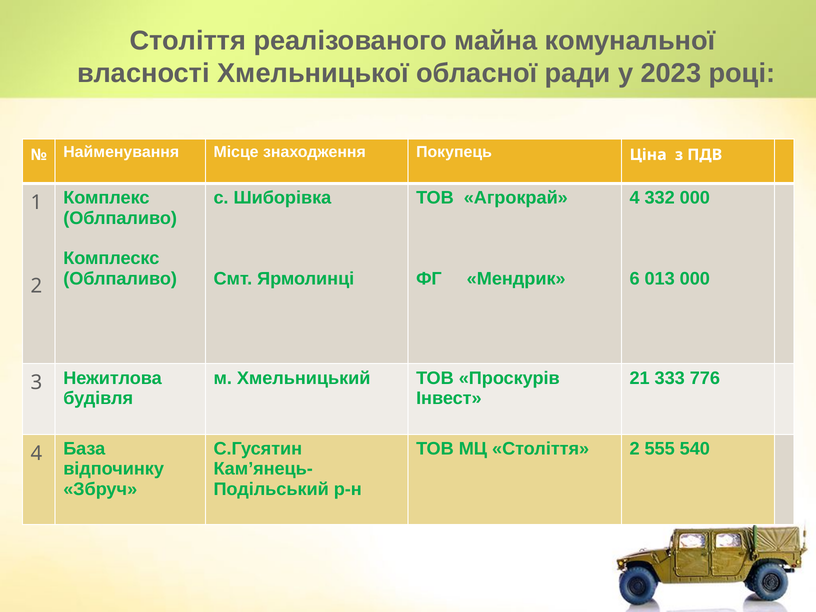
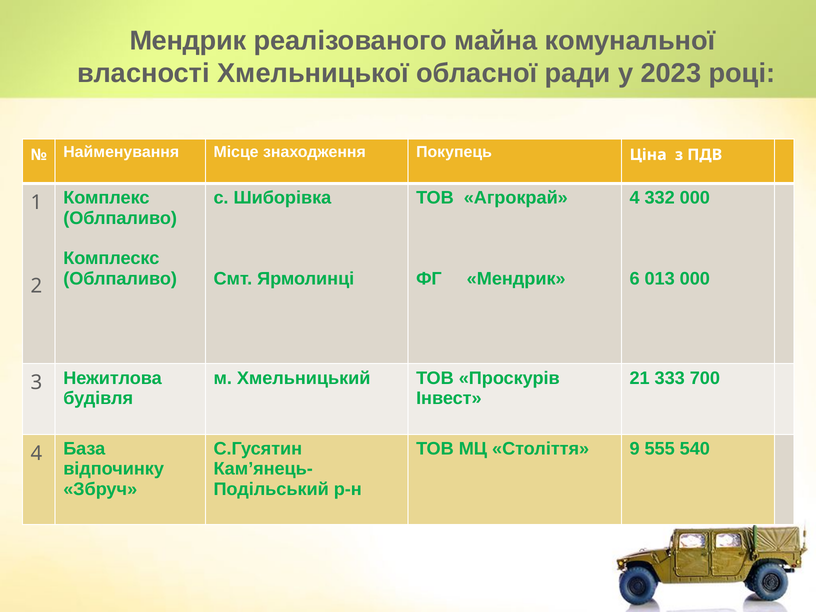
Століття at (188, 41): Століття -> Мендрик
776: 776 -> 700
Століття 2: 2 -> 9
